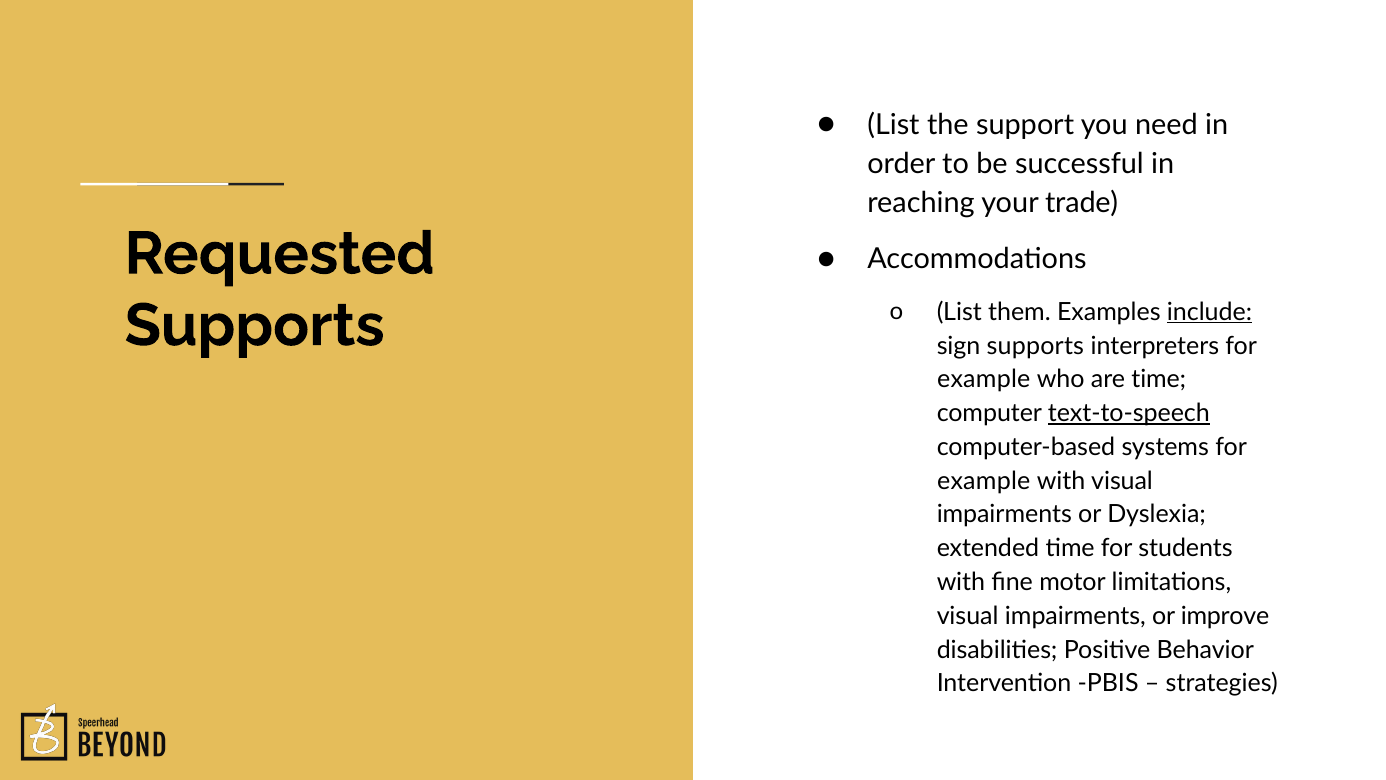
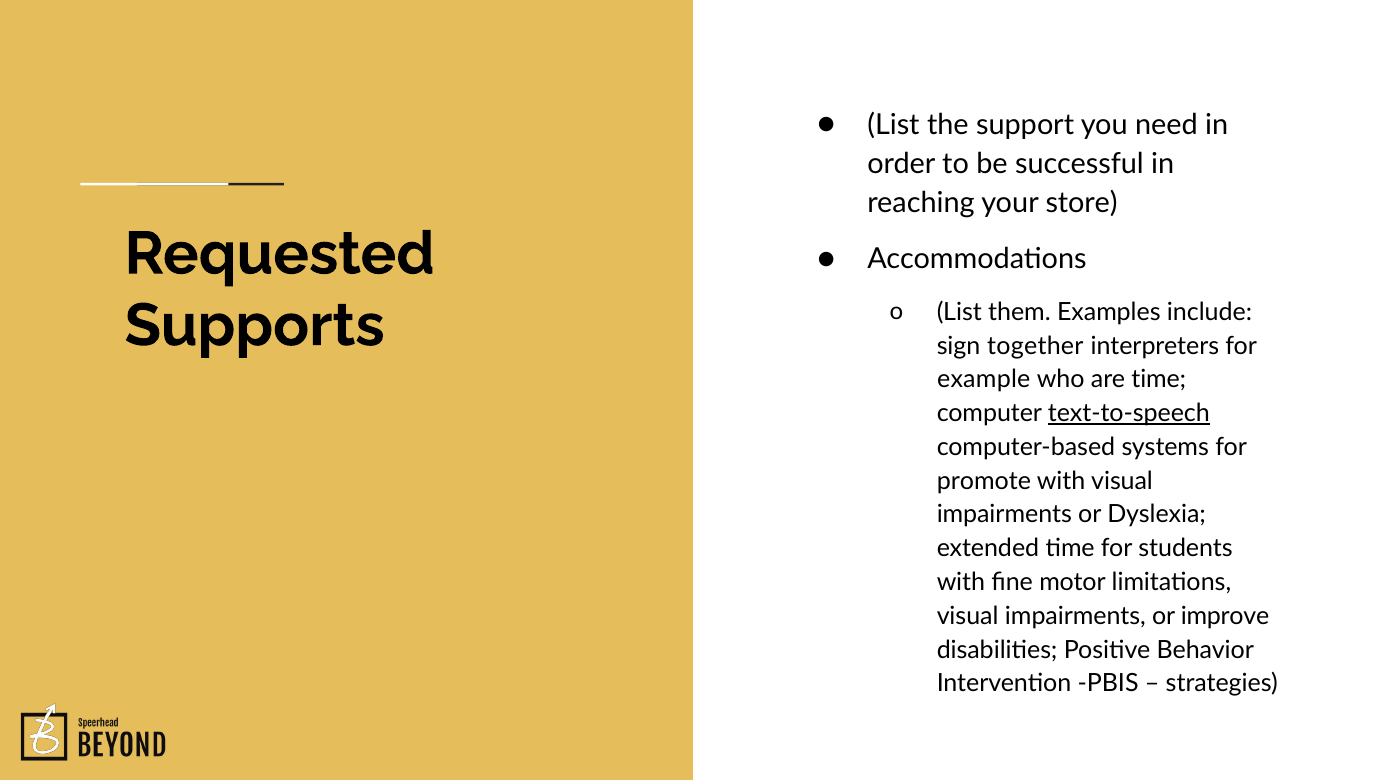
trade: trade -> store
include underline: present -> none
sign supports: supports -> together
example at (984, 481): example -> promote
